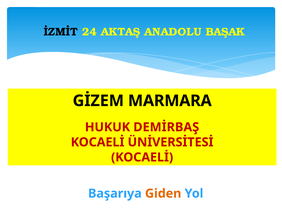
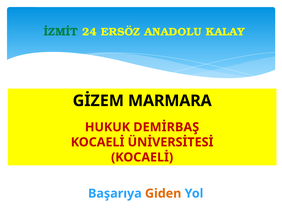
İZMİT colour: black -> green
AKTAŞ: AKTAŞ -> ERSÖZ
BAŞAK: BAŞAK -> KALAY
